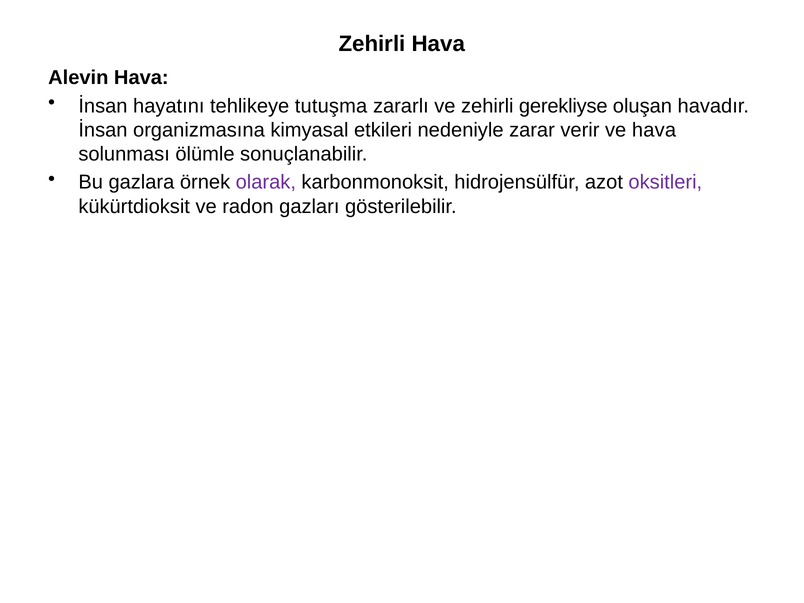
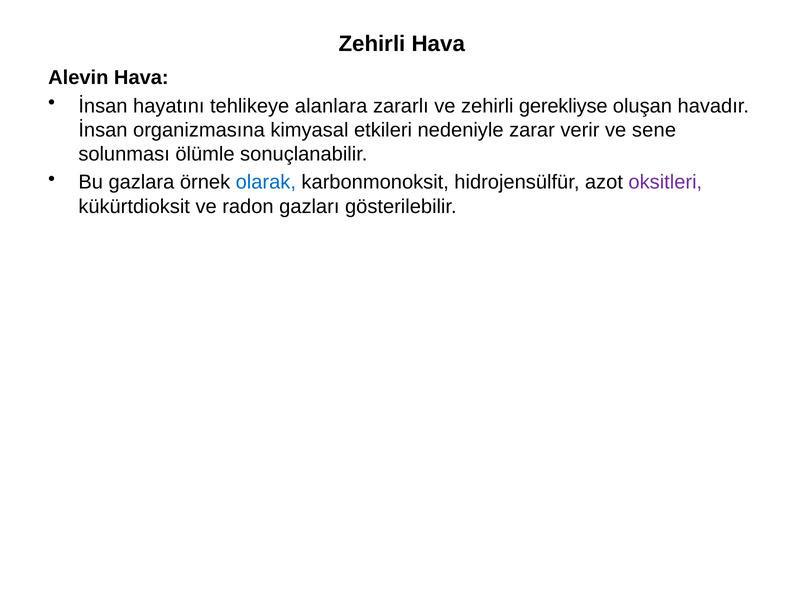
tutuşma: tutuşma -> alanlara
ve hava: hava -> sene
olarak colour: purple -> blue
